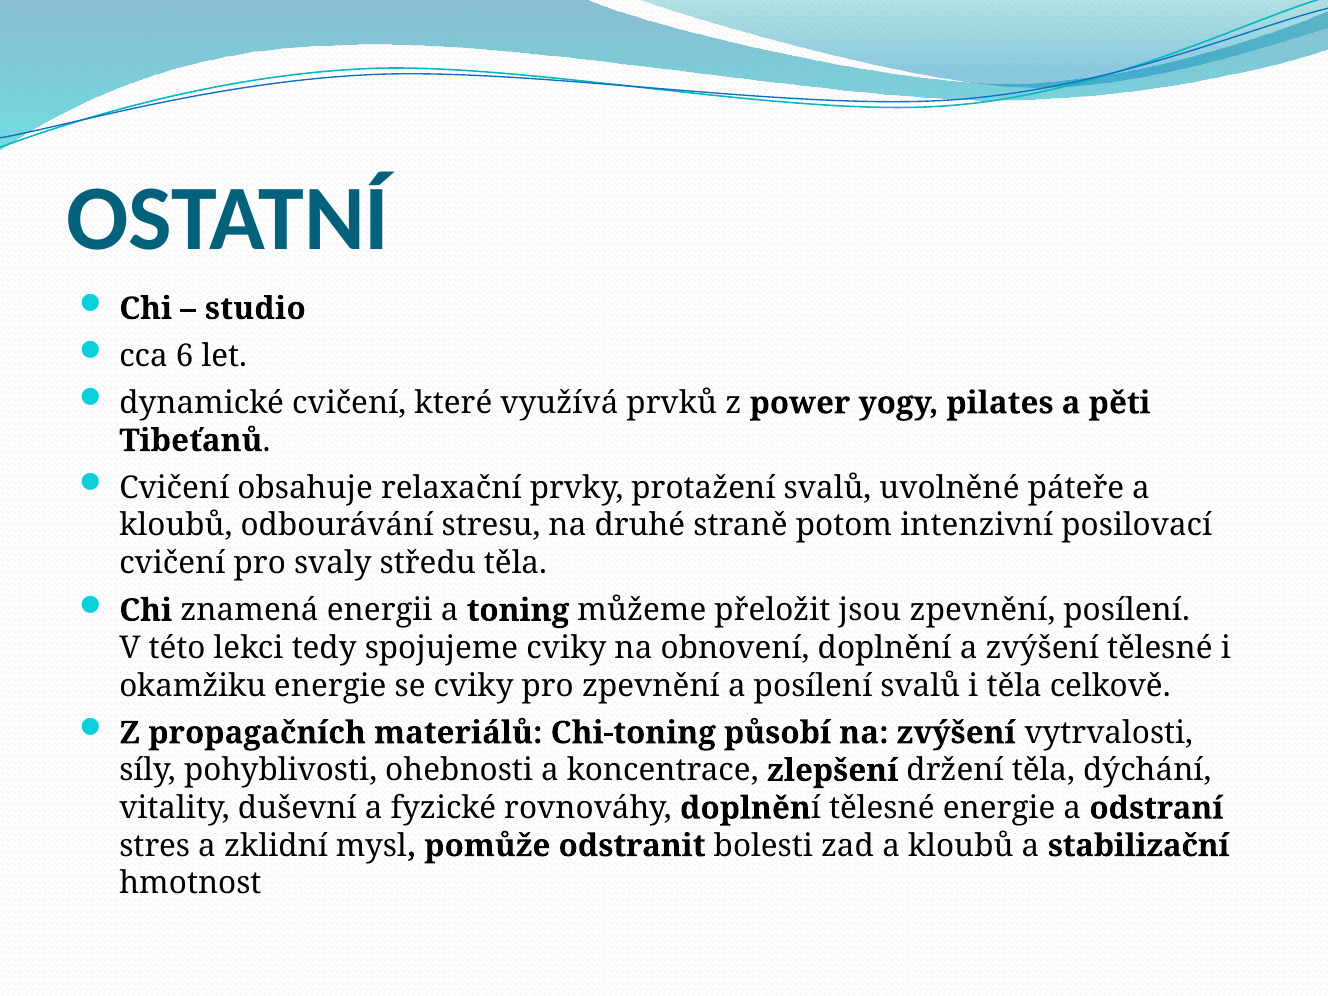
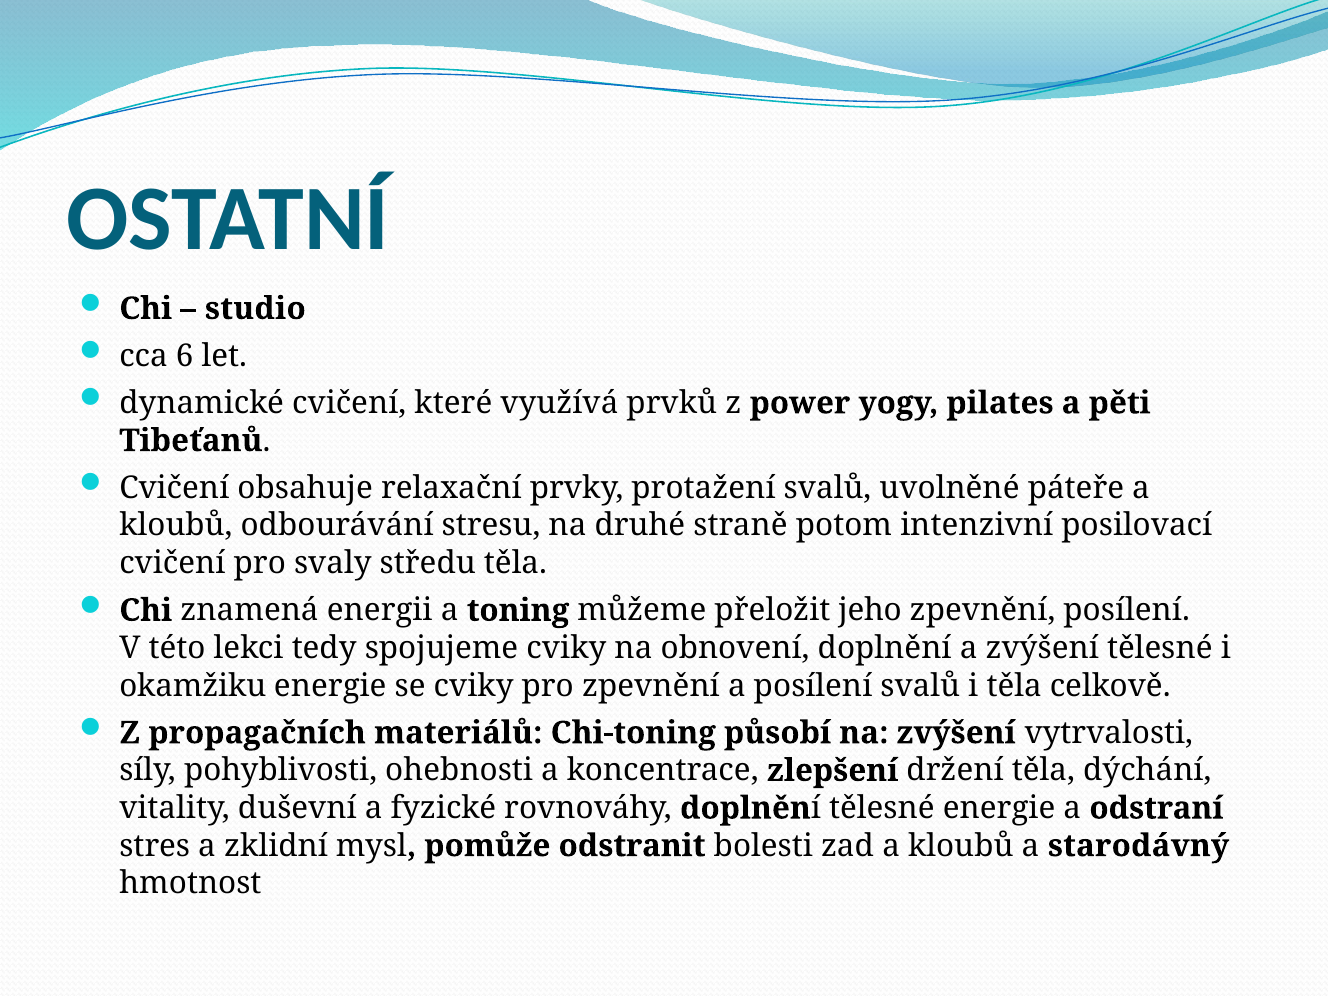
jsou: jsou -> jeho
stabilizační: stabilizační -> starodávný
